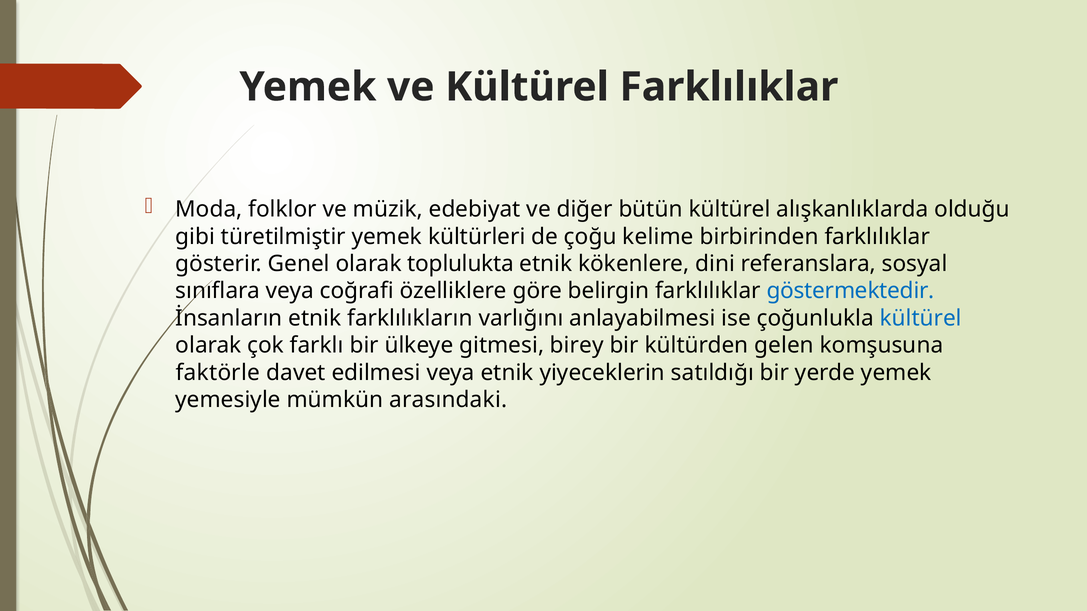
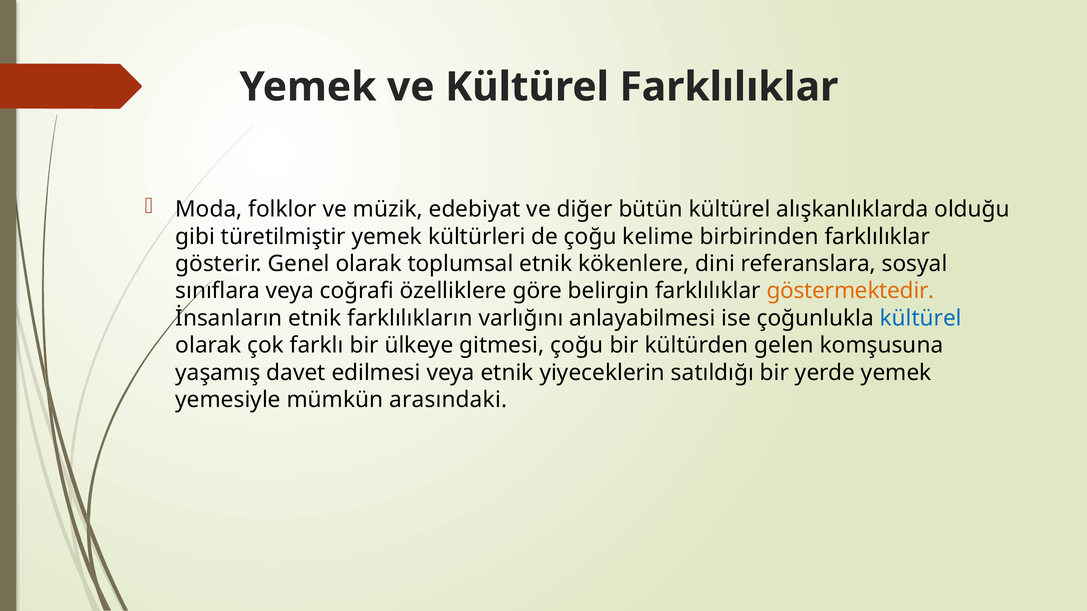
toplulukta: toplulukta -> toplumsal
göstermektedir colour: blue -> orange
gitmesi birey: birey -> çoğu
faktörle: faktörle -> yaşamış
